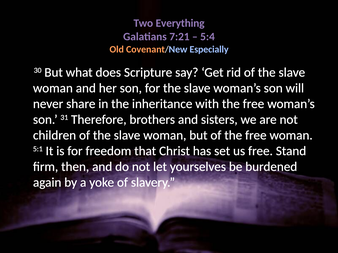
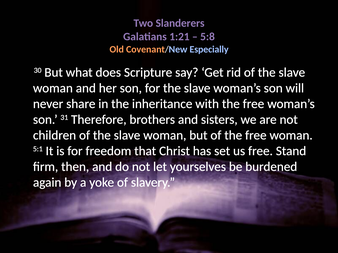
Everything: Everything -> Slanderers
7:21: 7:21 -> 1:21
5:4: 5:4 -> 5:8
